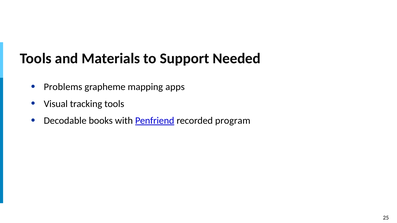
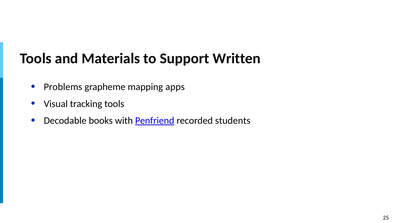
Needed: Needed -> Written
program: program -> students
